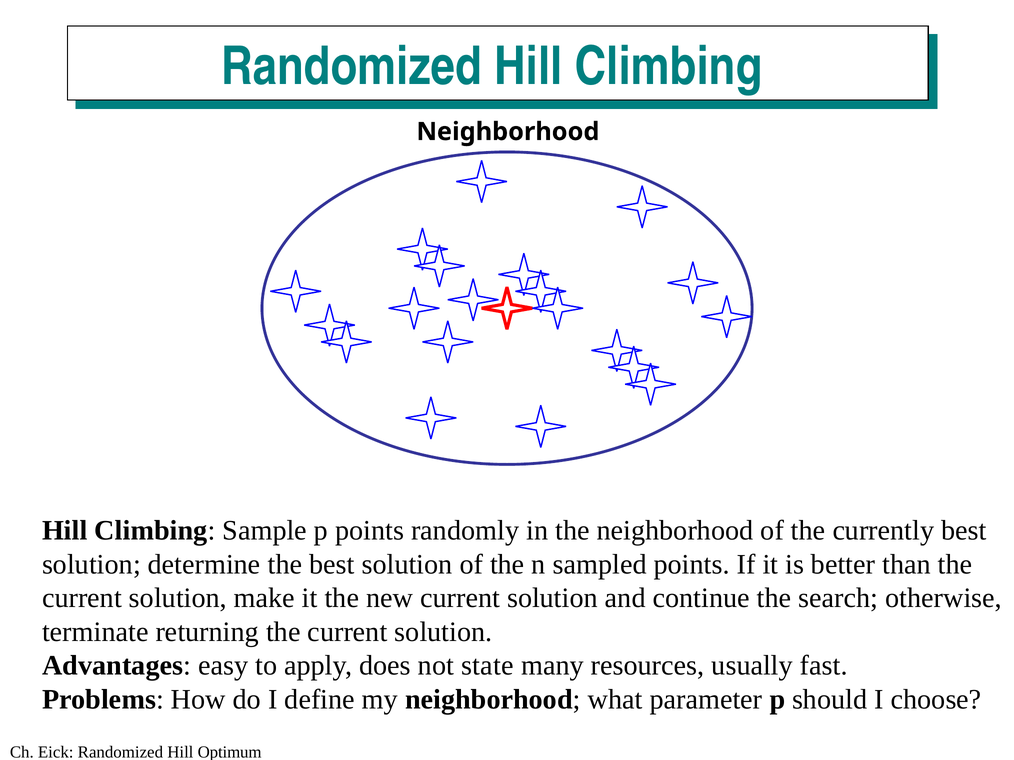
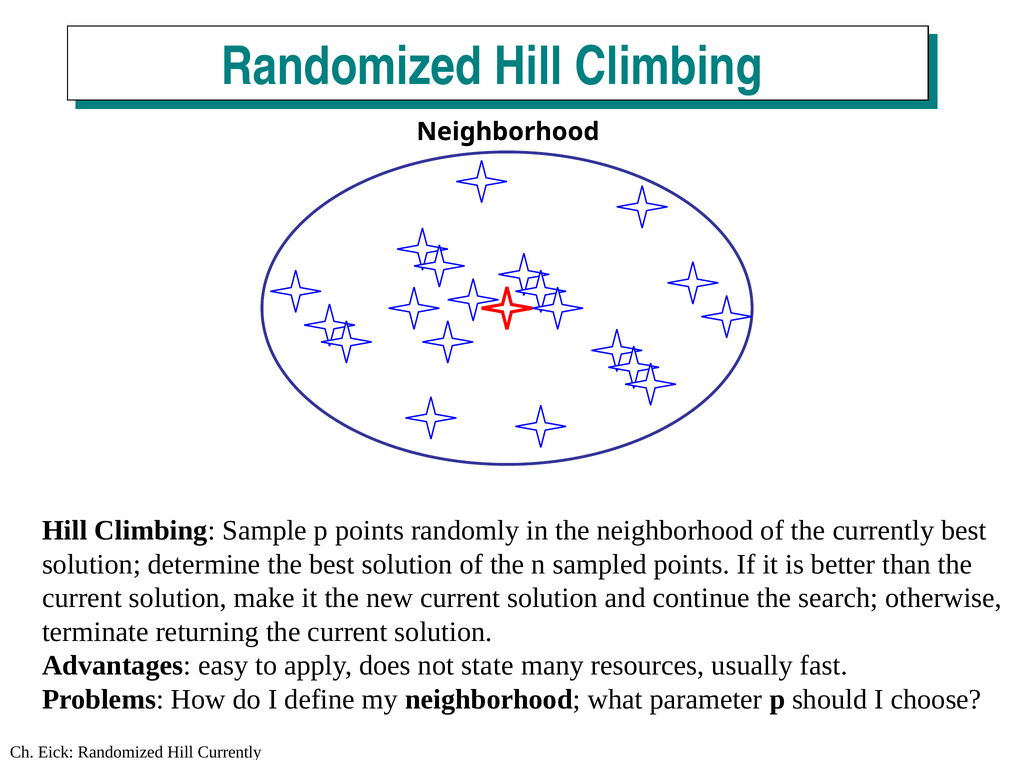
Hill Optimum: Optimum -> Currently
